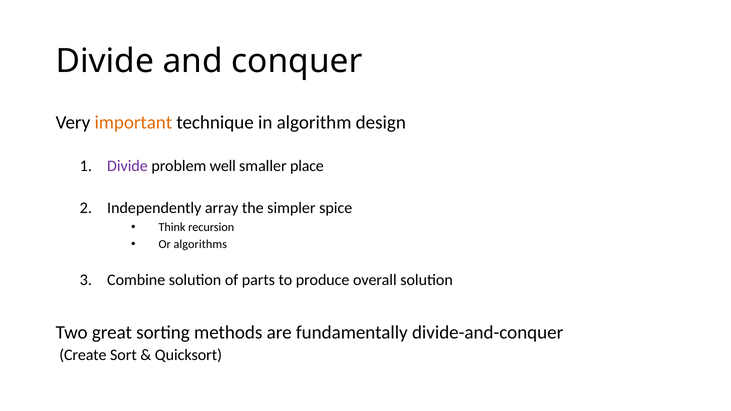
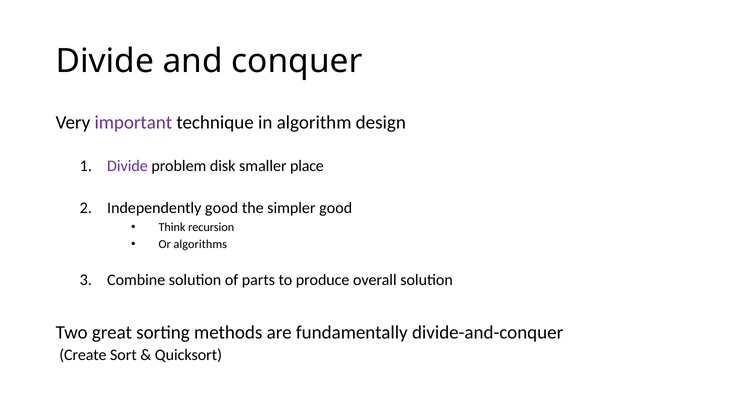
important colour: orange -> purple
well: well -> disk
Independently array: array -> good
simpler spice: spice -> good
